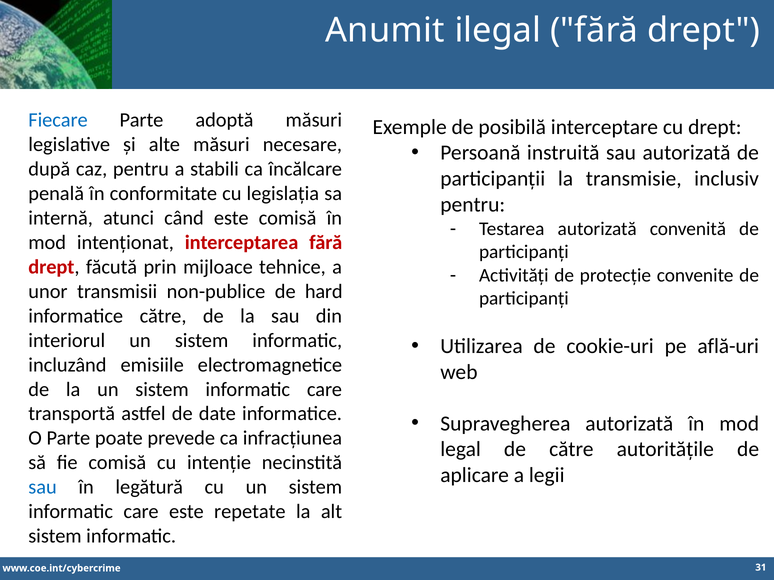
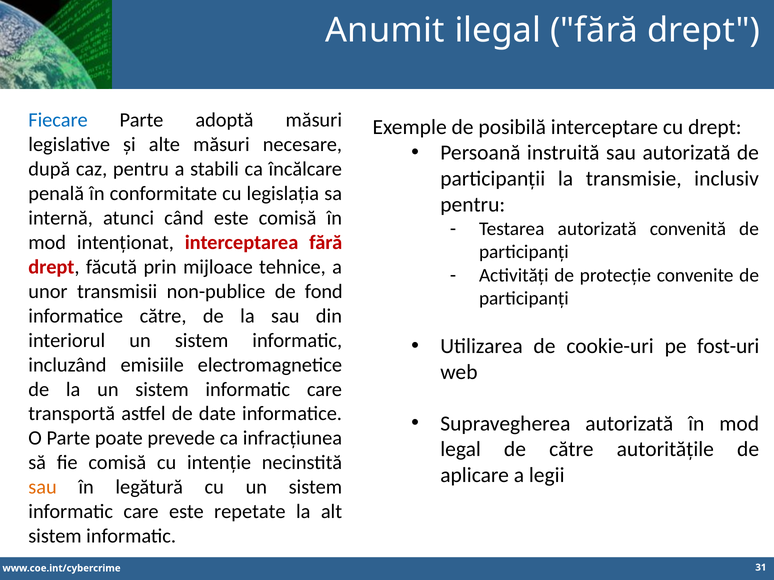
hard: hard -> fond
află-uri: află-uri -> fost-uri
sau at (43, 488) colour: blue -> orange
